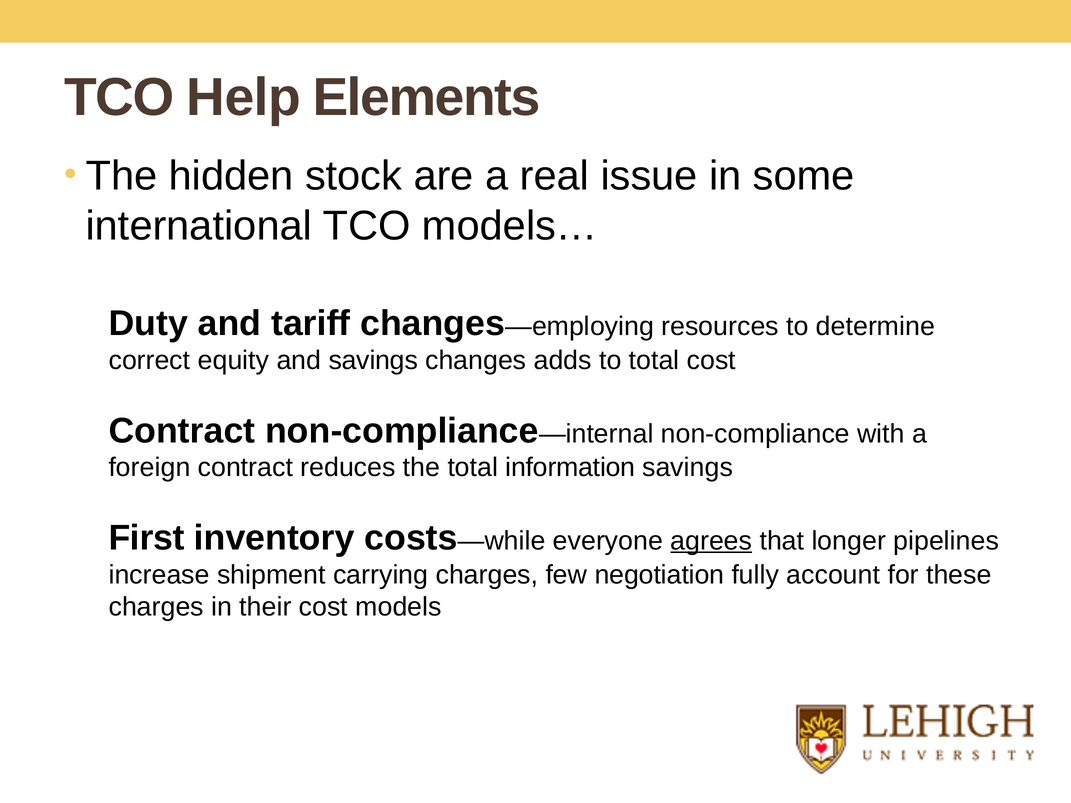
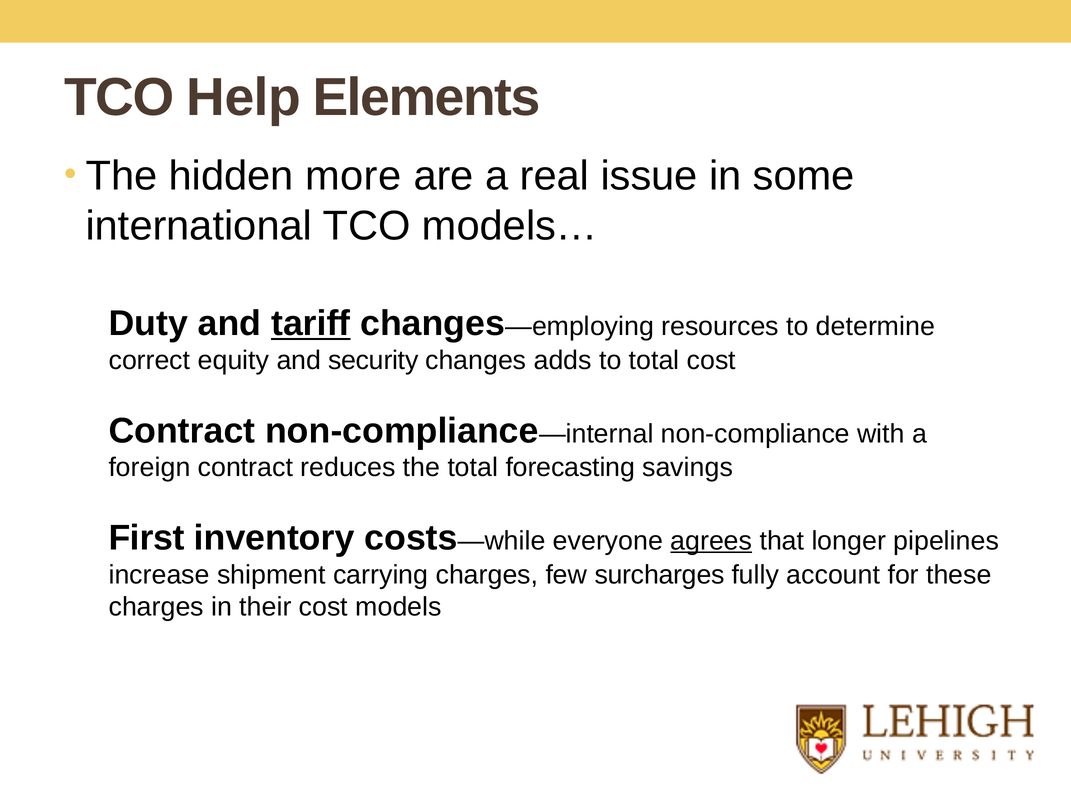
stock: stock -> more
tariff underline: none -> present
and savings: savings -> security
information: information -> forecasting
negotiation: negotiation -> surcharges
